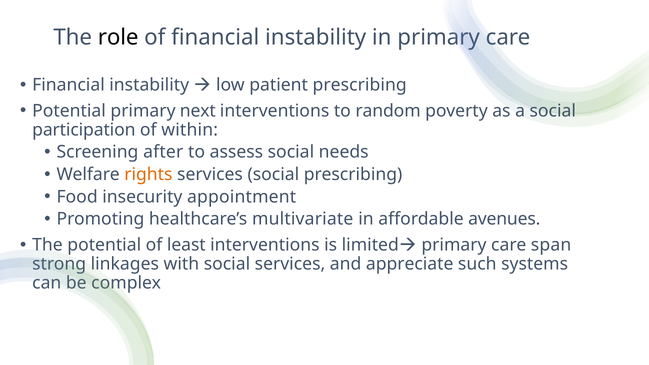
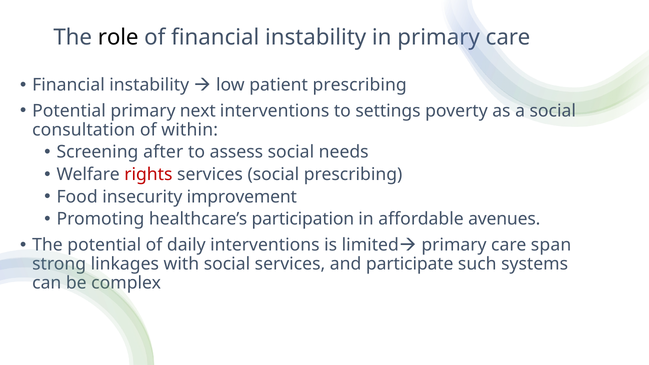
random: random -> settings
participation: participation -> consultation
rights colour: orange -> red
appointment: appointment -> improvement
multivariate: multivariate -> participation
least: least -> daily
appreciate: appreciate -> participate
